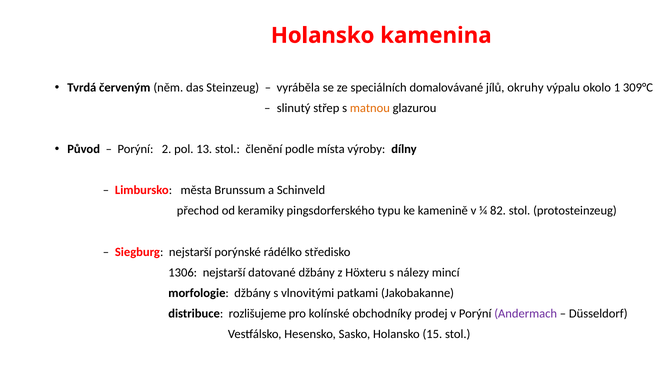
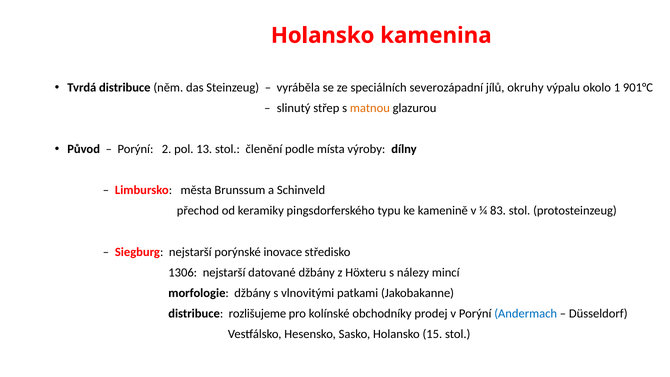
Tvrdá červeným: červeným -> distribuce
domalovávané: domalovávané -> severozápadní
309°C: 309°C -> 901°C
82: 82 -> 83
rádélko: rádélko -> inovace
Andermach colour: purple -> blue
